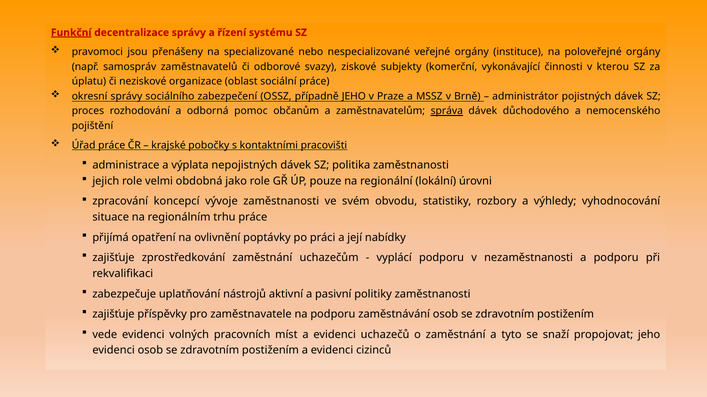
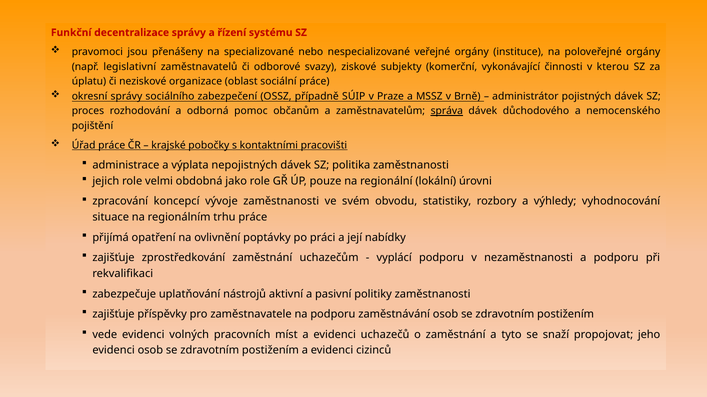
Funkční underline: present -> none
samospráv: samospráv -> legislativní
případně JEHO: JEHO -> SÚIP
